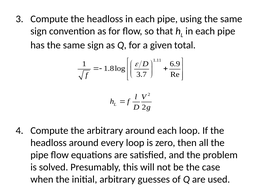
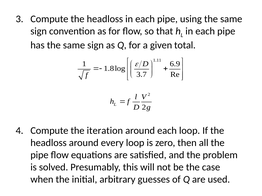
the arbitrary: arbitrary -> iteration
